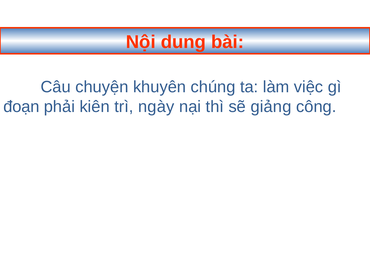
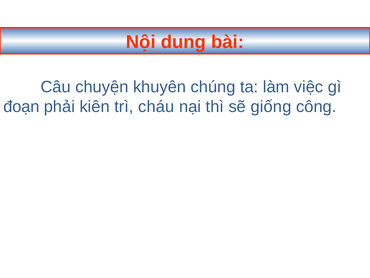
ngày: ngày -> cháu
giảng: giảng -> giống
